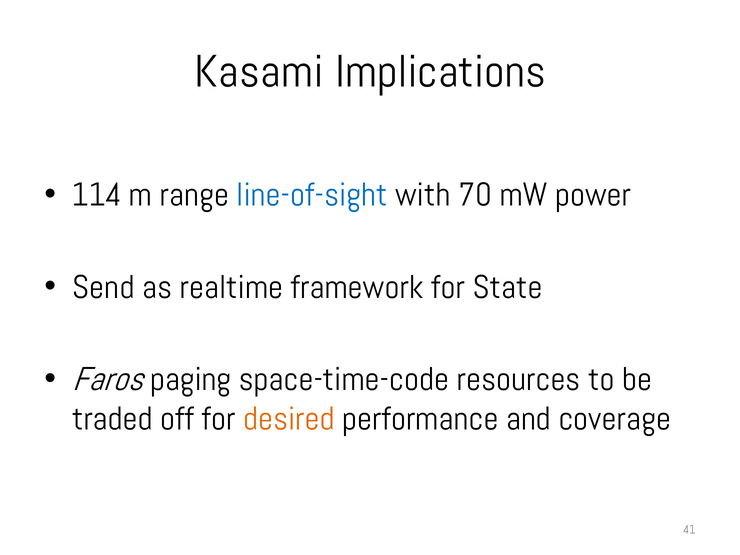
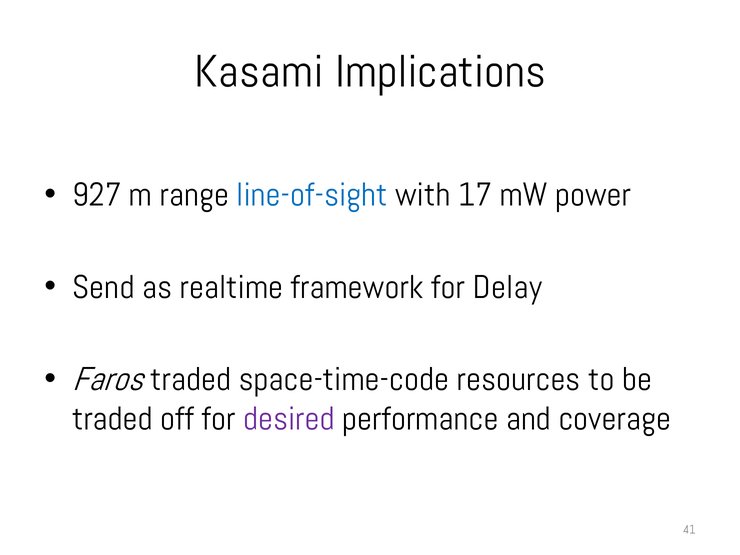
114: 114 -> 927
70: 70 -> 17
State: State -> Delay
Faros paging: paging -> traded
desired colour: orange -> purple
